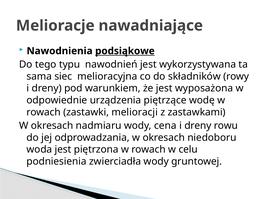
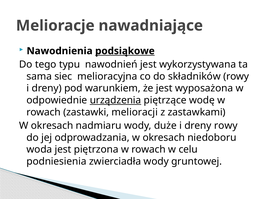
urządzenia underline: none -> present
cena: cena -> duże
dreny rowu: rowu -> rowy
